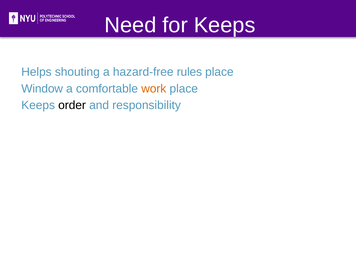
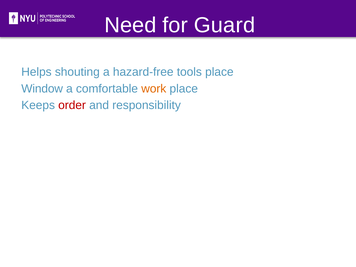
for Keeps: Keeps -> Guard
rules: rules -> tools
order colour: black -> red
